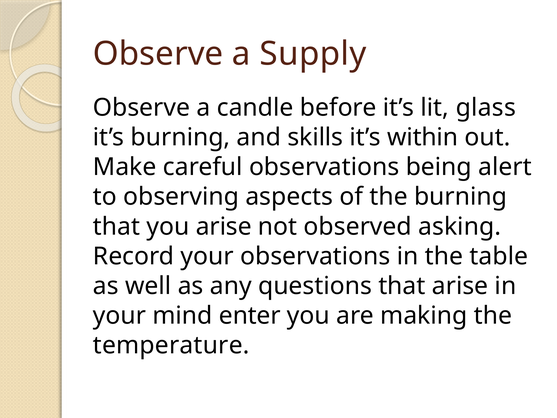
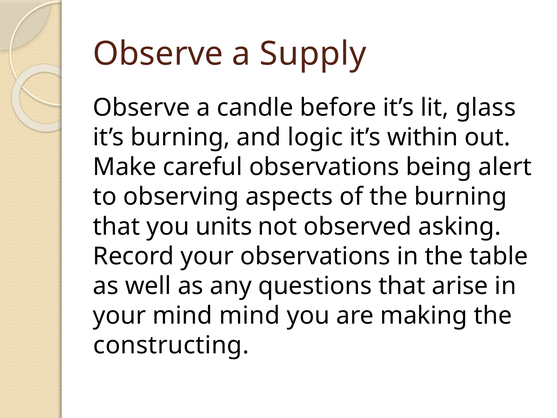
skills: skills -> logic
you arise: arise -> units
mind enter: enter -> mind
temperature: temperature -> constructing
